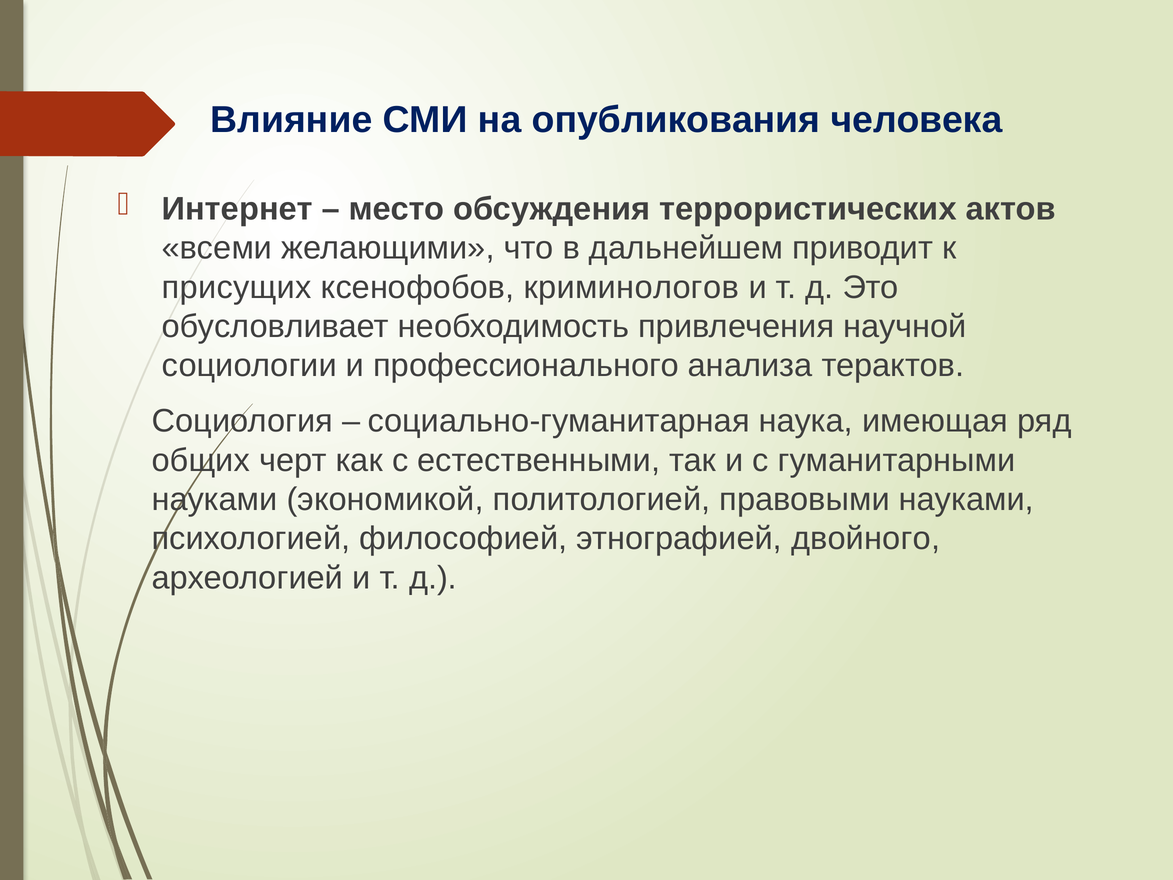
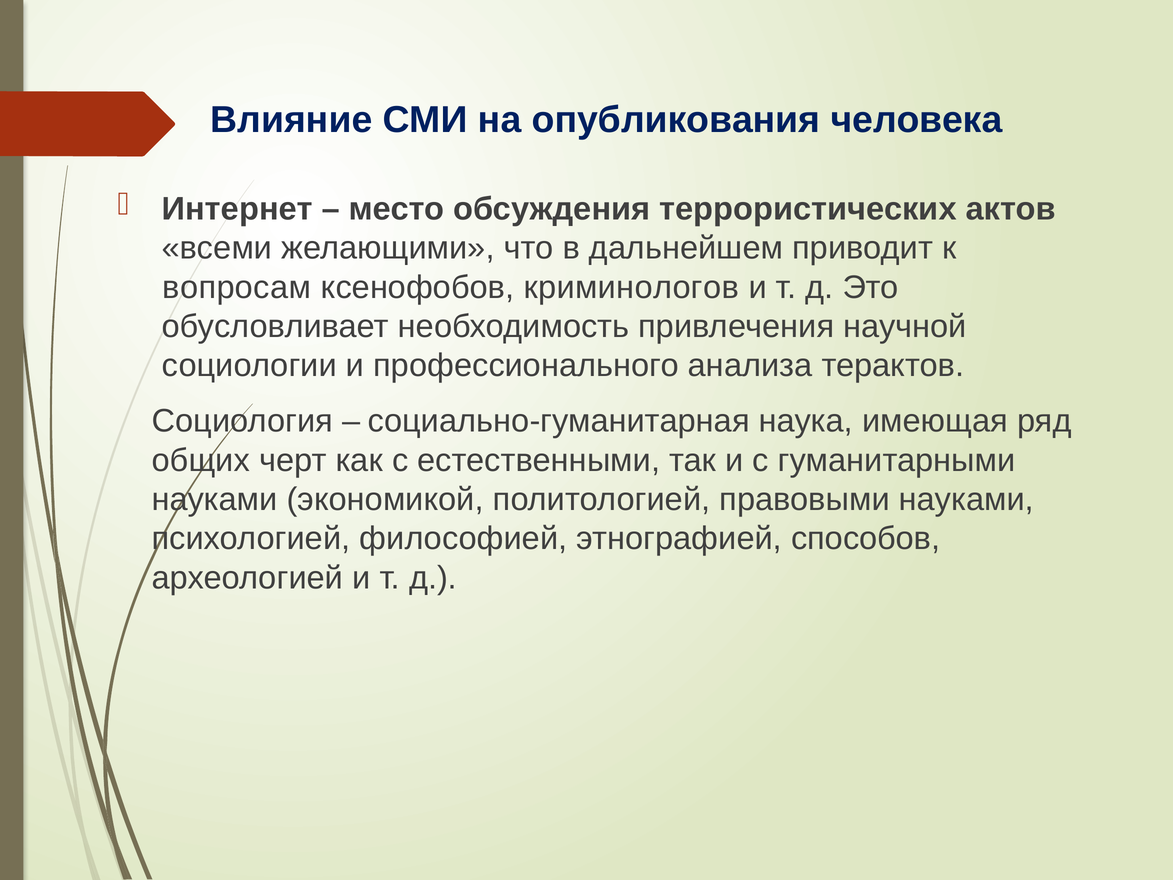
присущих: присущих -> вопросам
двойного: двойного -> способов
